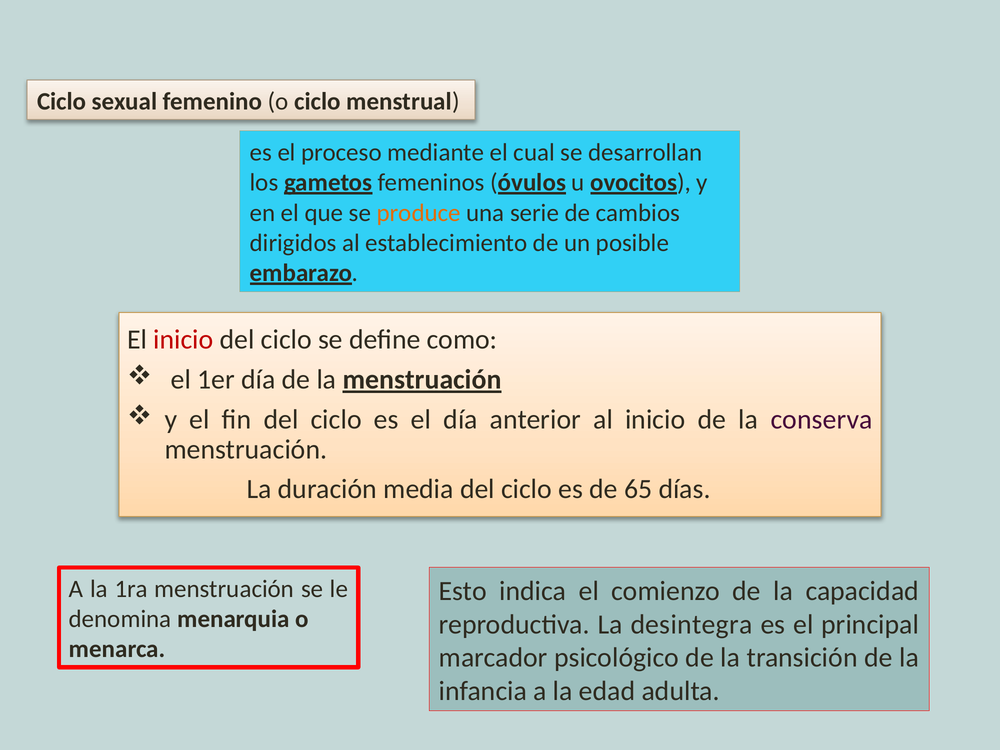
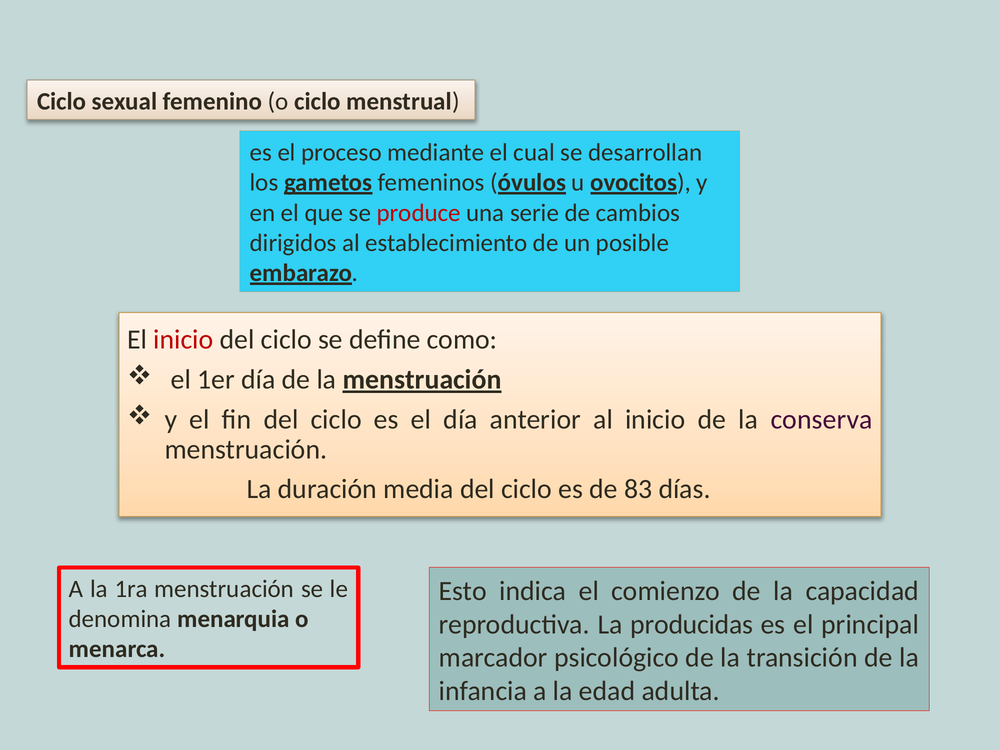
produce colour: orange -> red
65: 65 -> 83
desintegra: desintegra -> producidas
